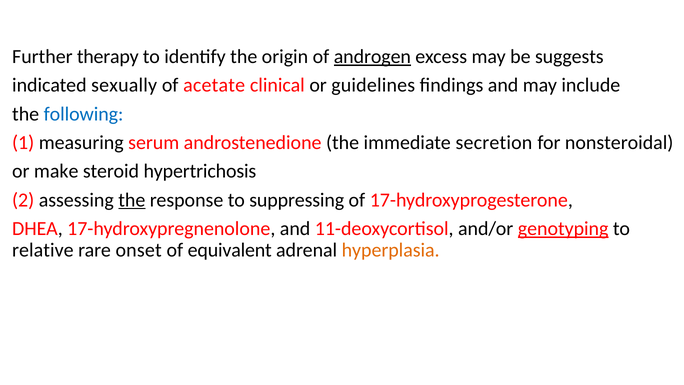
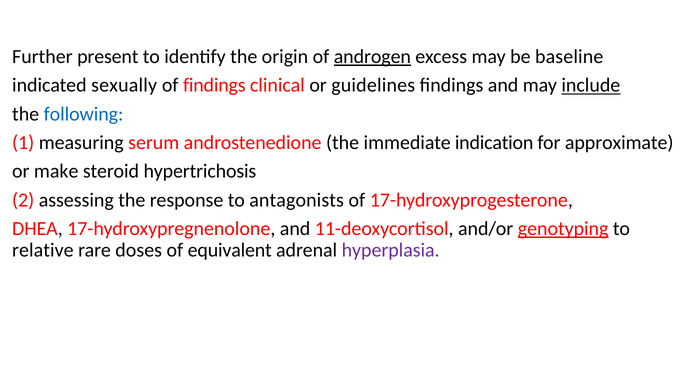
therapy: therapy -> present
suggests: suggests -> baseline
of acetate: acetate -> findings
include underline: none -> present
secretion: secretion -> indication
nonsteroidal: nonsteroidal -> approximate
the at (132, 200) underline: present -> none
suppressing: suppressing -> antagonists
onset: onset -> doses
hyperplasia colour: orange -> purple
